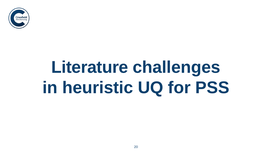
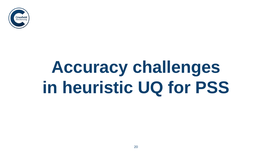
Literature: Literature -> Accuracy
